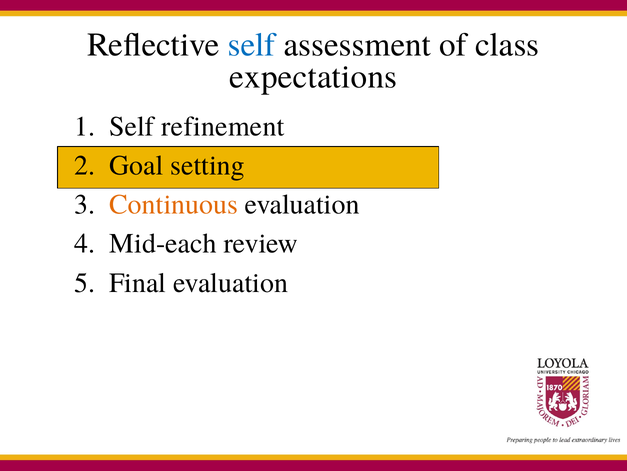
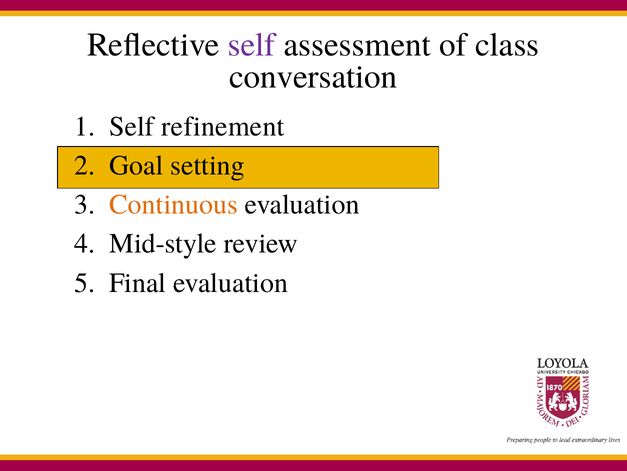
self at (252, 45) colour: blue -> purple
expectations: expectations -> conversation
Mid-each: Mid-each -> Mid-style
